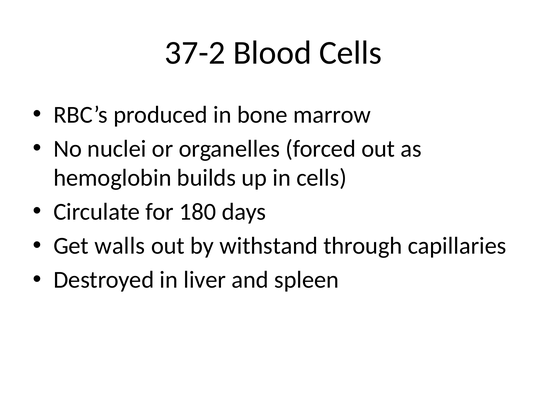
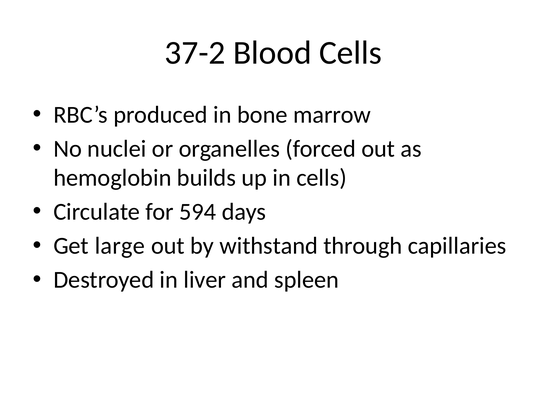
180: 180 -> 594
walls: walls -> large
